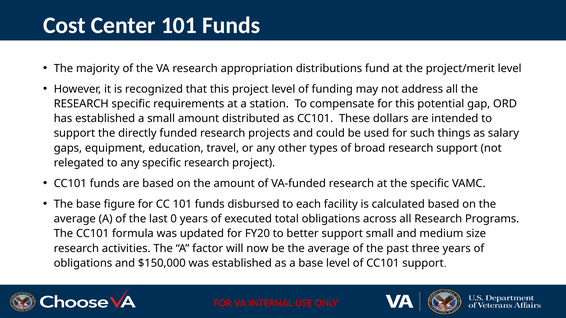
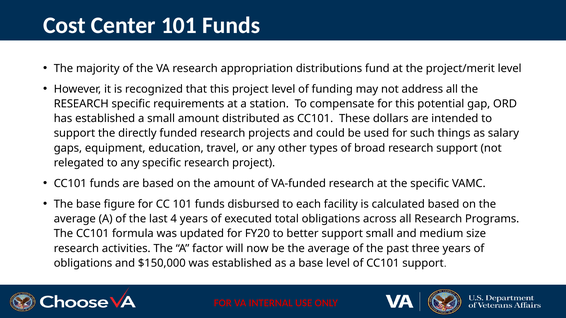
0: 0 -> 4
